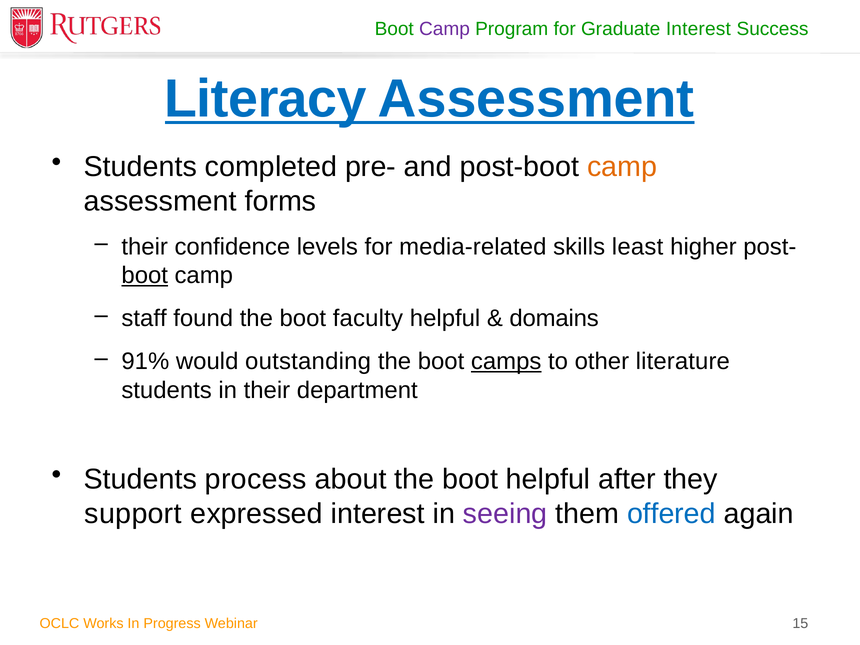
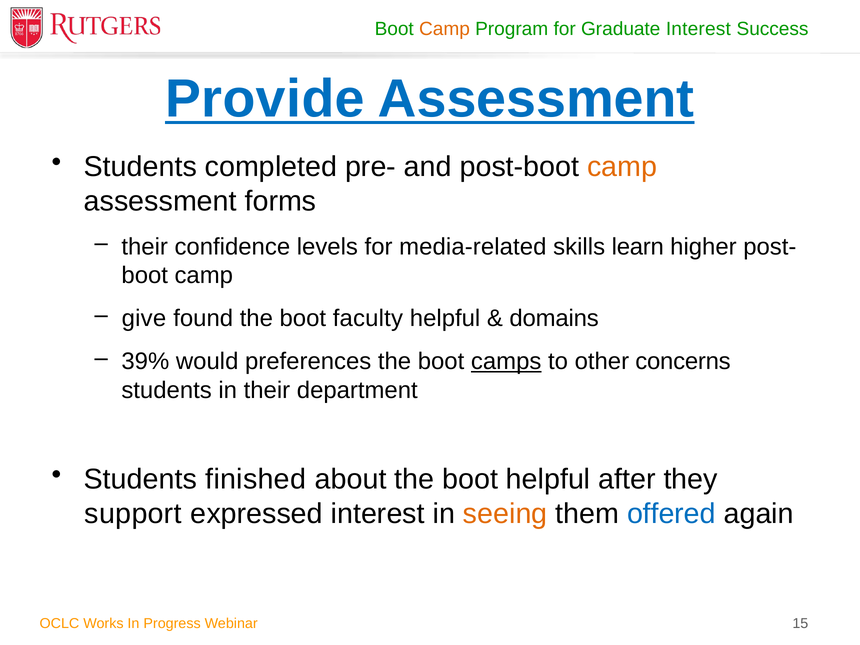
Camp at (445, 29) colour: purple -> orange
Literacy: Literacy -> Provide
least: least -> learn
boot at (145, 275) underline: present -> none
staff: staff -> give
91%: 91% -> 39%
outstanding: outstanding -> preferences
literature: literature -> concerns
process: process -> finished
seeing colour: purple -> orange
